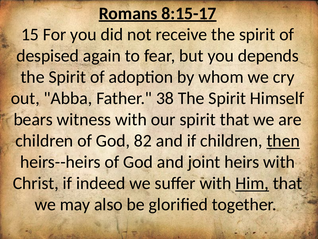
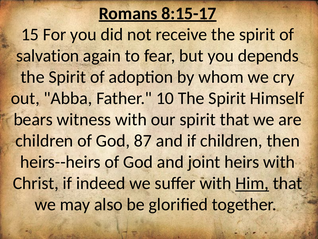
despised: despised -> salvation
38: 38 -> 10
82: 82 -> 87
then underline: present -> none
